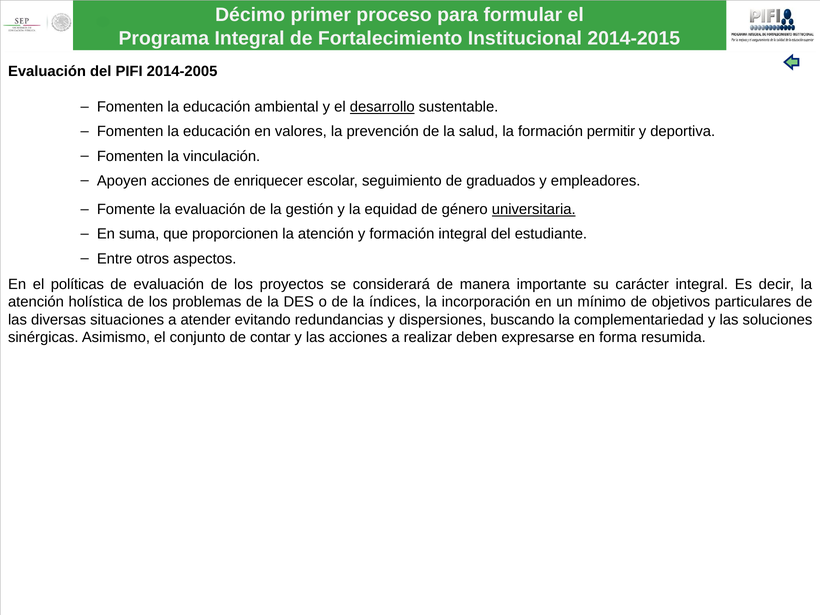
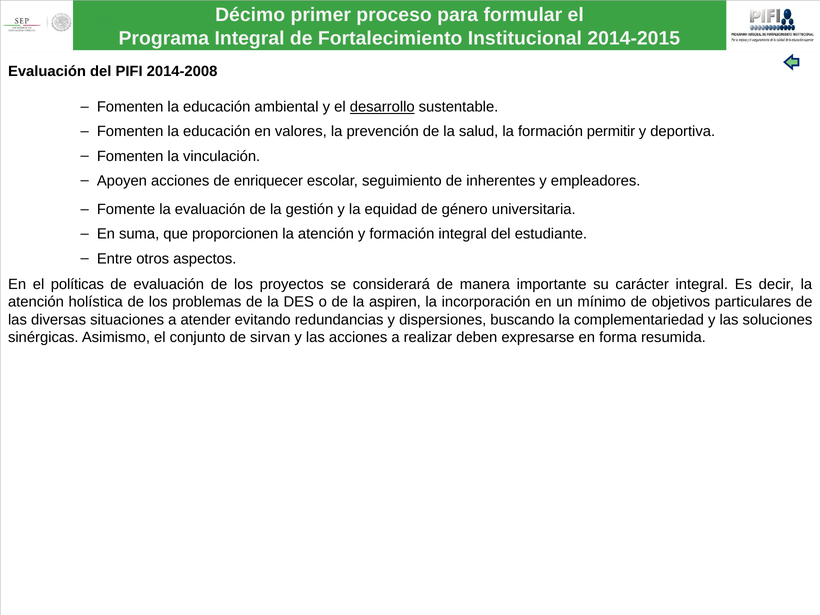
2014-2005: 2014-2005 -> 2014-2008
graduados: graduados -> inherentes
universitaria underline: present -> none
índices: índices -> aspiren
contar: contar -> sirvan
